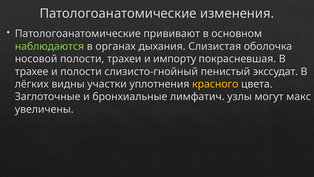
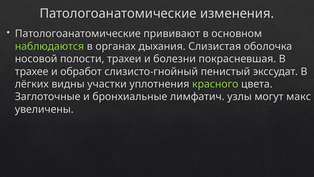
импорту: импорту -> болезни
и полости: полости -> обработ
красного colour: yellow -> light green
